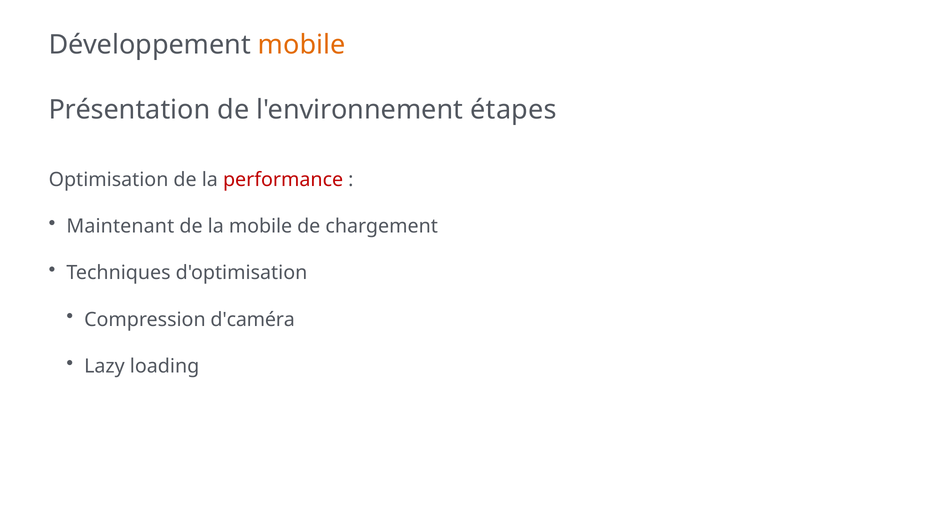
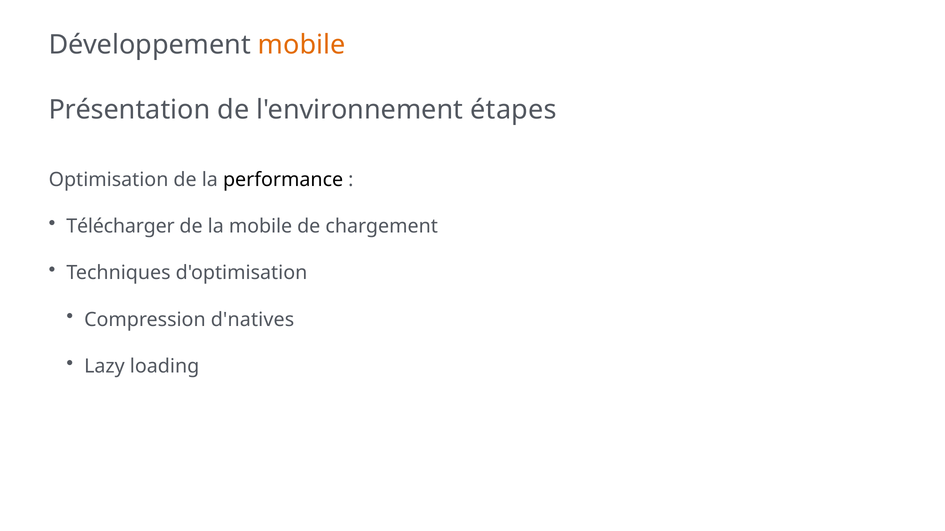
performance colour: red -> black
Maintenant: Maintenant -> Télécharger
d'caméra: d'caméra -> d'natives
